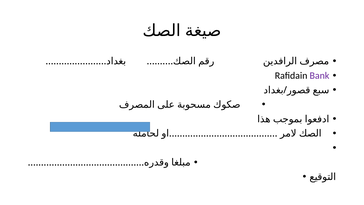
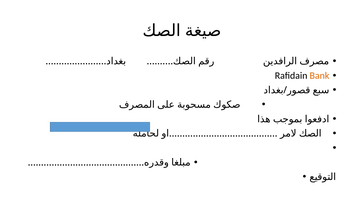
Bank colour: purple -> orange
